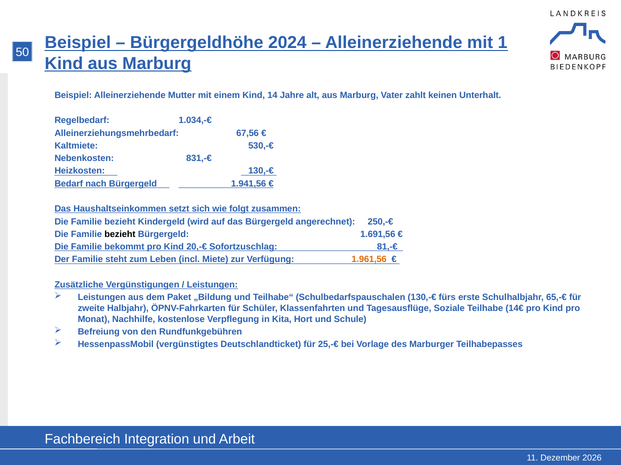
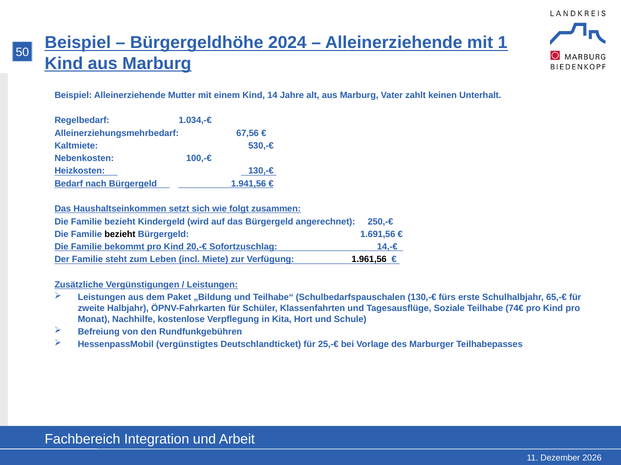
831,-€: 831,-€ -> 100,-€
81,-€: 81,-€ -> 14,-€
1.961,56 colour: orange -> black
14€: 14€ -> 74€
